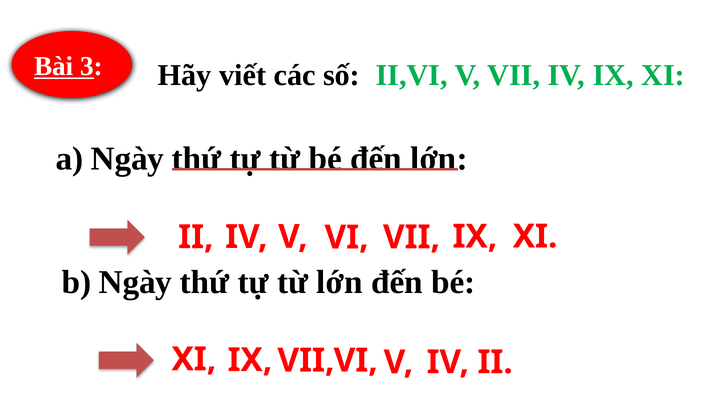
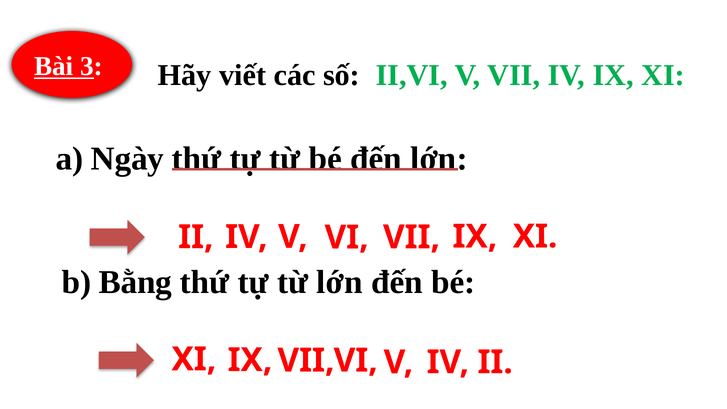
b Ngày: Ngày -> Bằng
